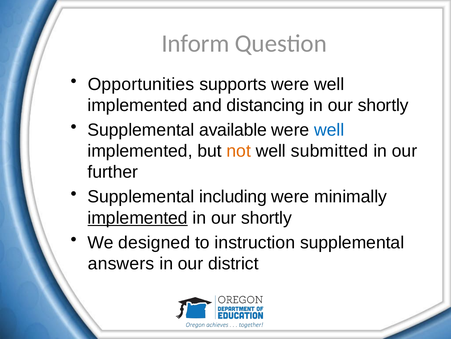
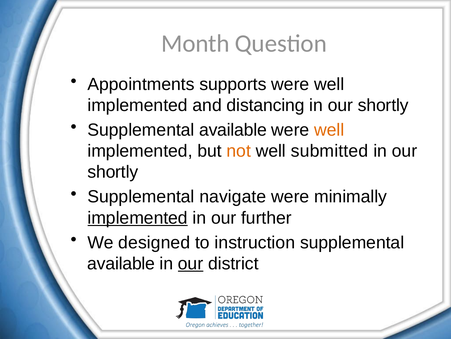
Inform: Inform -> Month
Opportunities: Opportunities -> Appointments
well at (329, 130) colour: blue -> orange
further at (113, 172): further -> shortly
including: including -> navigate
shortly at (266, 217): shortly -> further
answers at (121, 263): answers -> available
our at (191, 263) underline: none -> present
